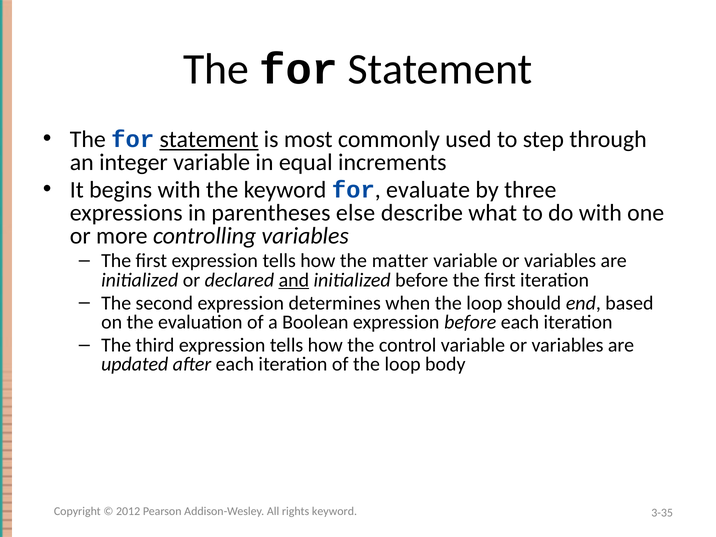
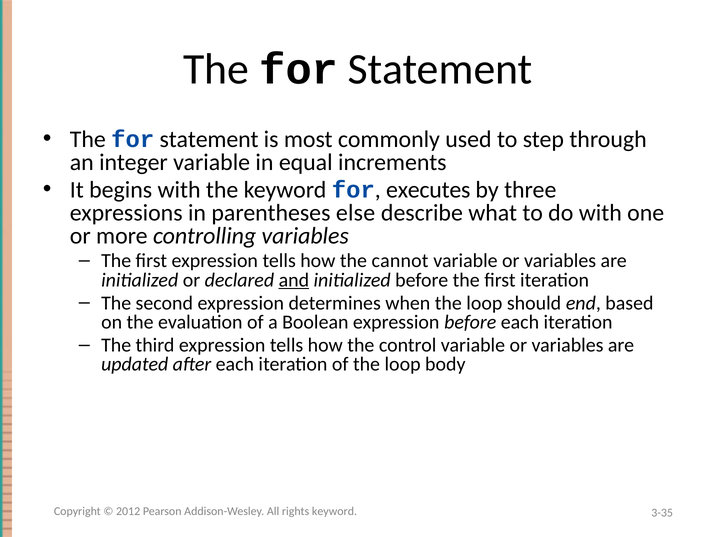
statement at (209, 139) underline: present -> none
evaluate: evaluate -> executes
matter: matter -> cannot
